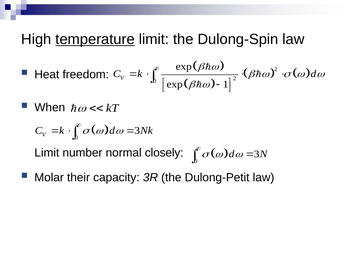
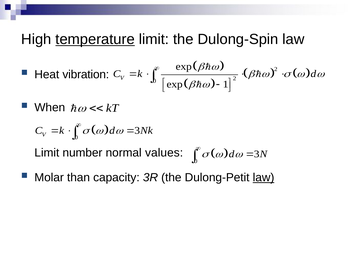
freedom: freedom -> vibration
closely: closely -> values
their: their -> than
law at (264, 177) underline: none -> present
